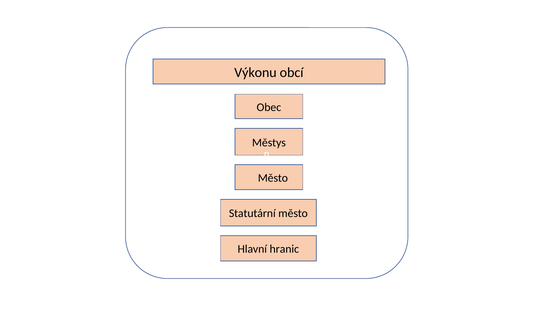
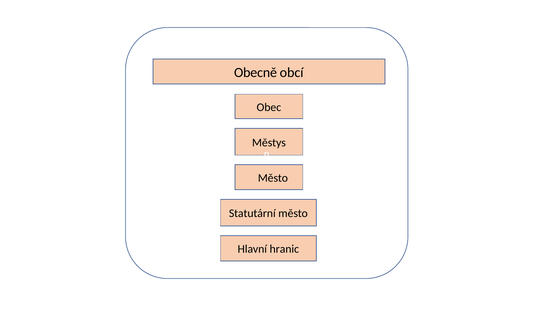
Výkonu: Výkonu -> Obecně
